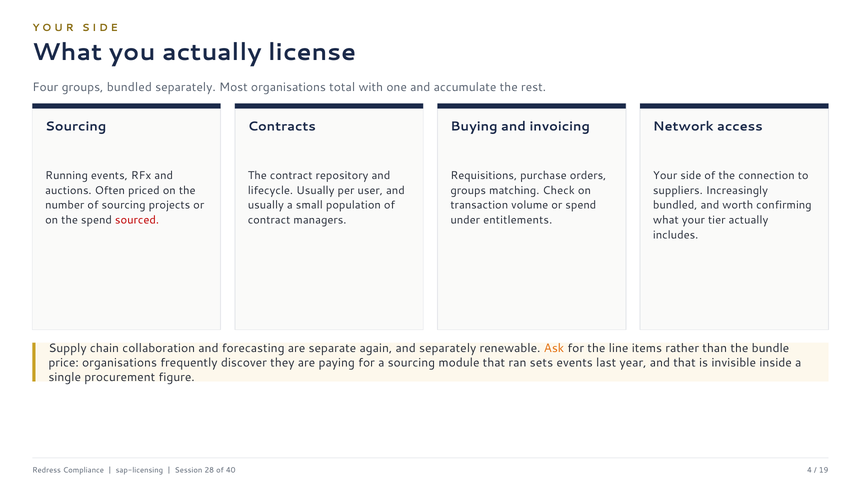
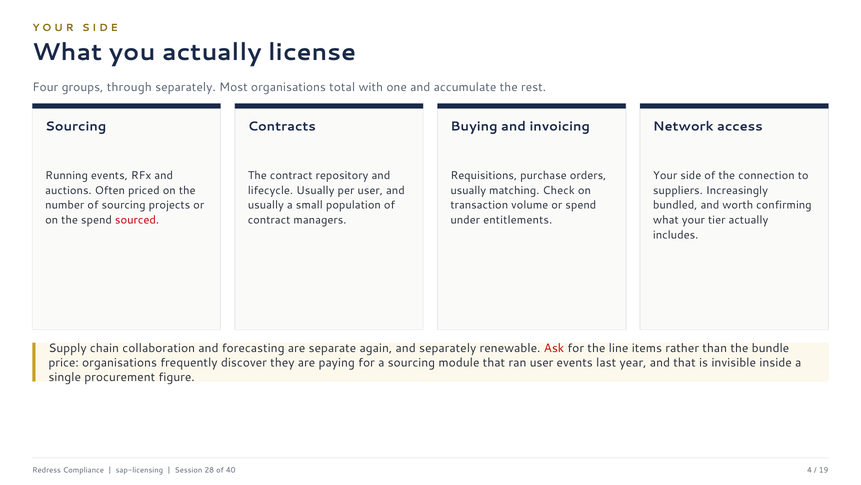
groups bundled: bundled -> through
groups at (468, 190): groups -> usually
Ask colour: orange -> red
ran sets: sets -> user
